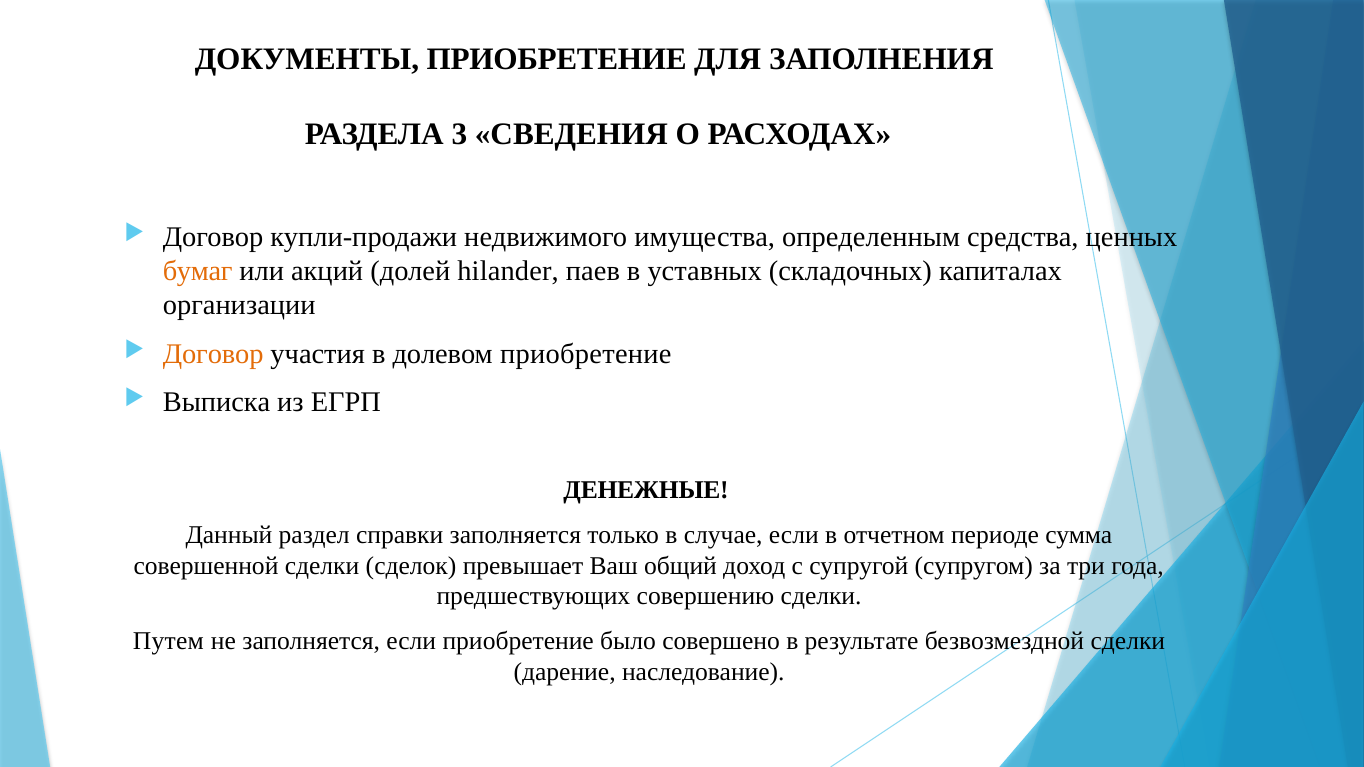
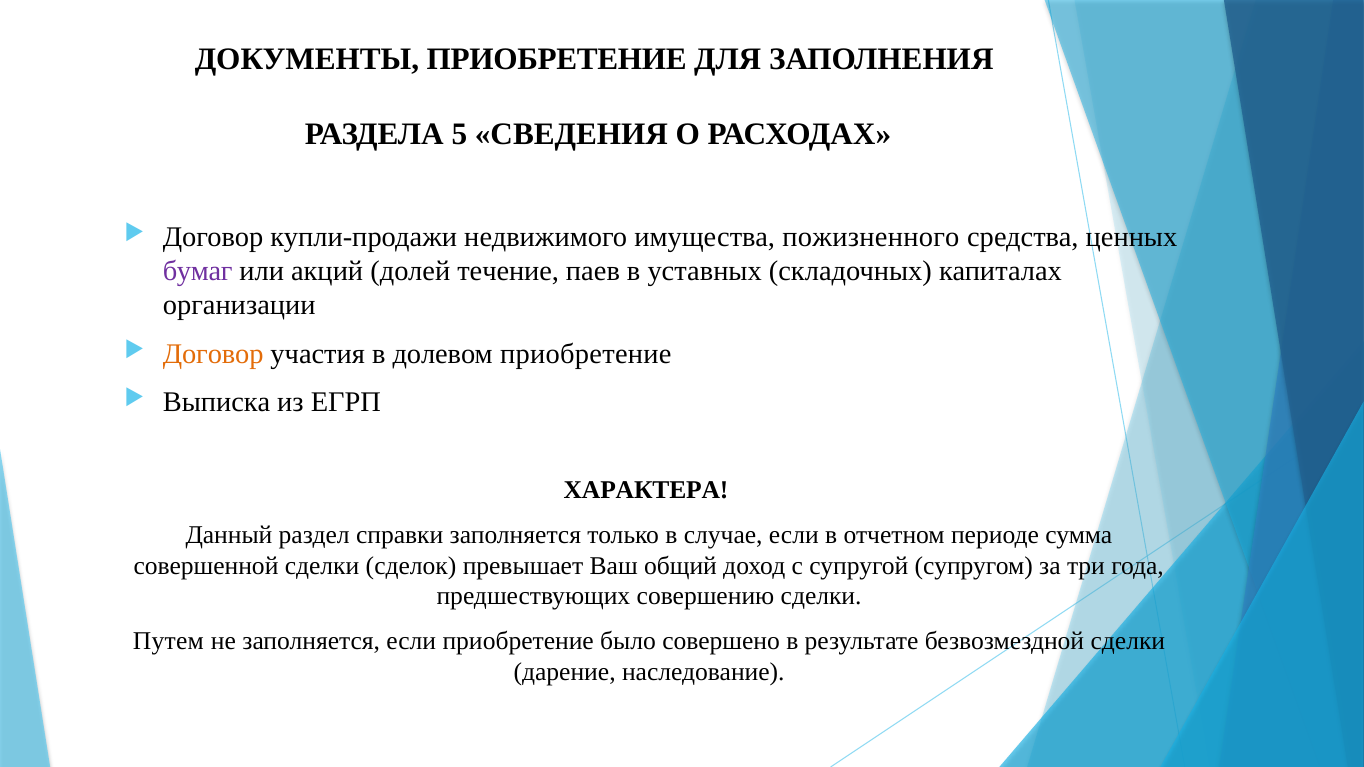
3: 3 -> 5
определенным: определенным -> пожизненного
бумаг colour: orange -> purple
hilander: hilander -> течение
ДЕНЕЖНЫЕ: ДЕНЕЖНЫЕ -> ХАРАКТЕРА
